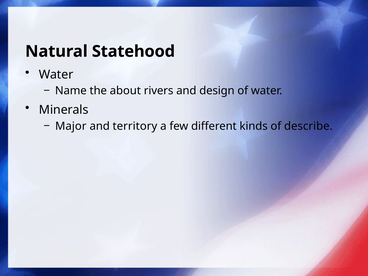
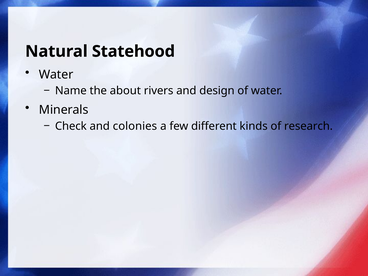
Major: Major -> Check
territory: territory -> colonies
describe: describe -> research
